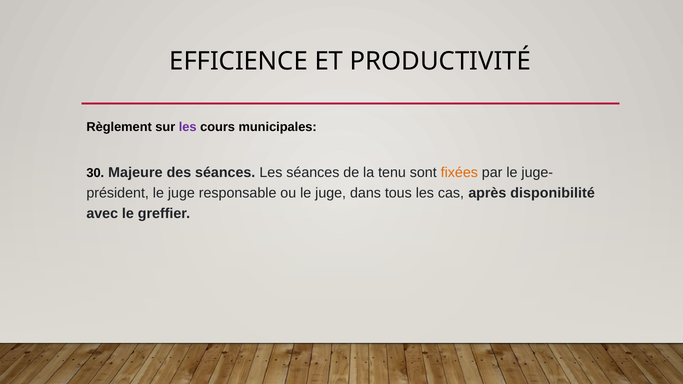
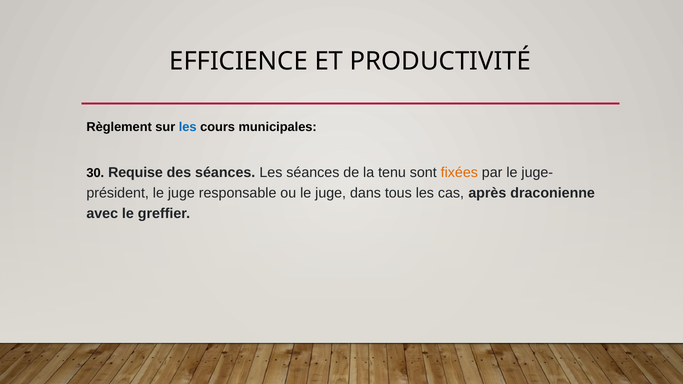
les at (188, 127) colour: purple -> blue
Majeure: Majeure -> Requise
disponibilité: disponibilité -> draconienne
